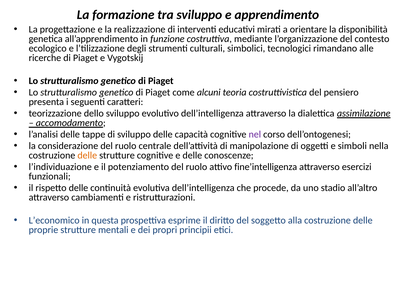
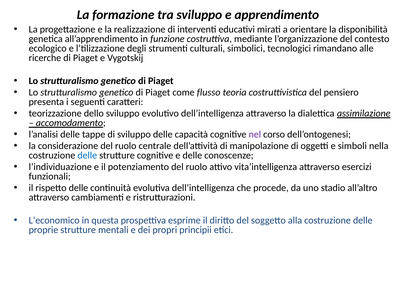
alcuni: alcuni -> flusso
delle at (87, 155) colour: orange -> blue
fine’intelligenza: fine’intelligenza -> vita’intelligenza
